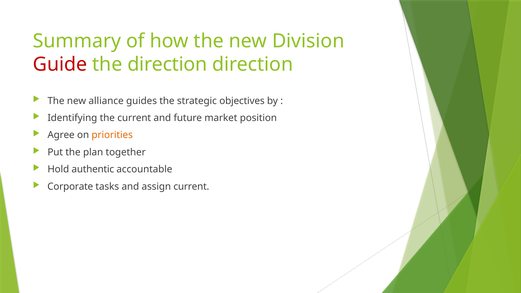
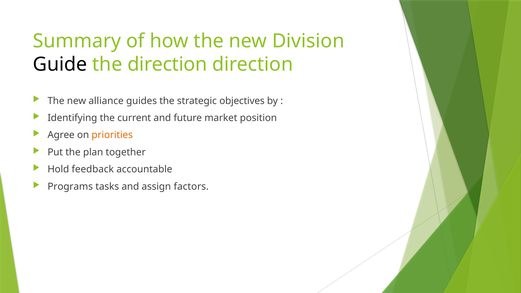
Guide colour: red -> black
authentic: authentic -> feedback
Corporate: Corporate -> Programs
assign current: current -> factors
